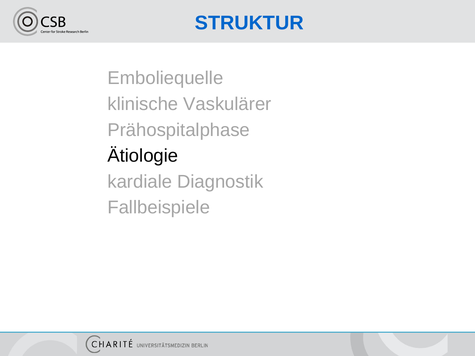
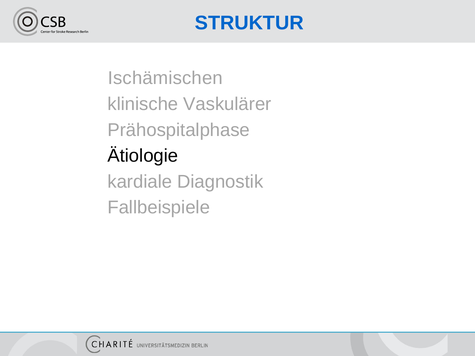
Emboliequelle: Emboliequelle -> Ischämischen
